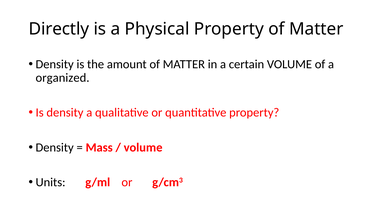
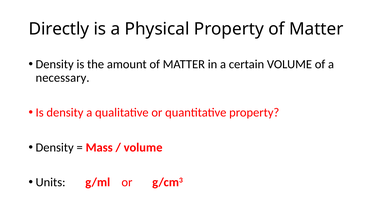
organized: organized -> necessary
